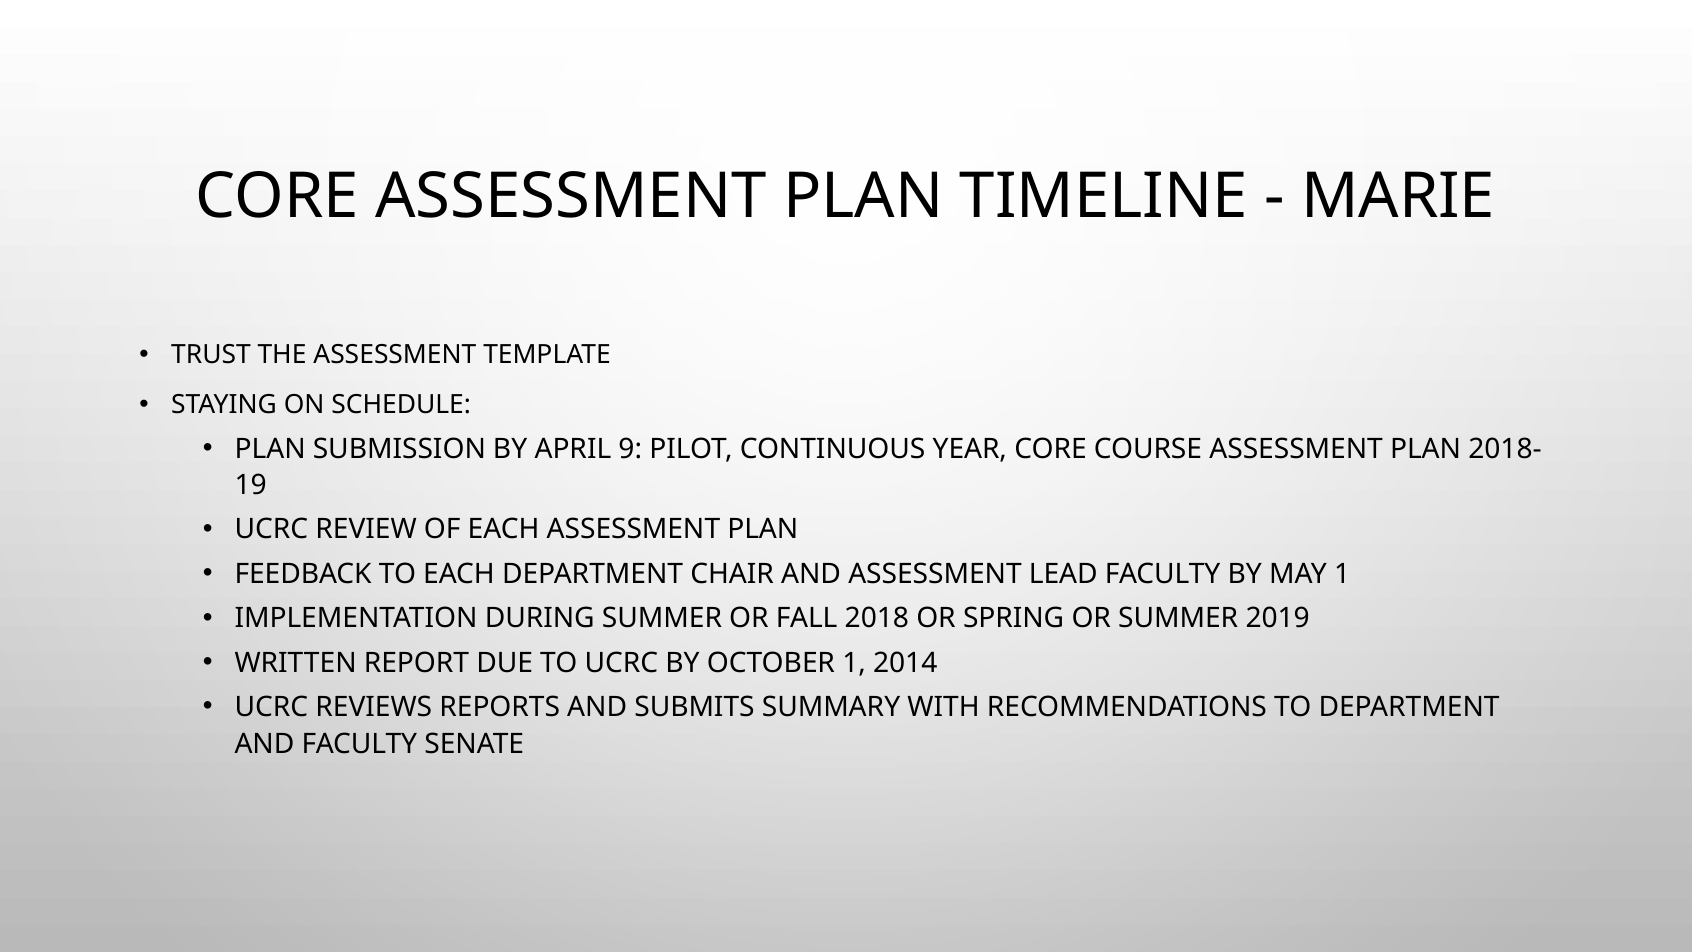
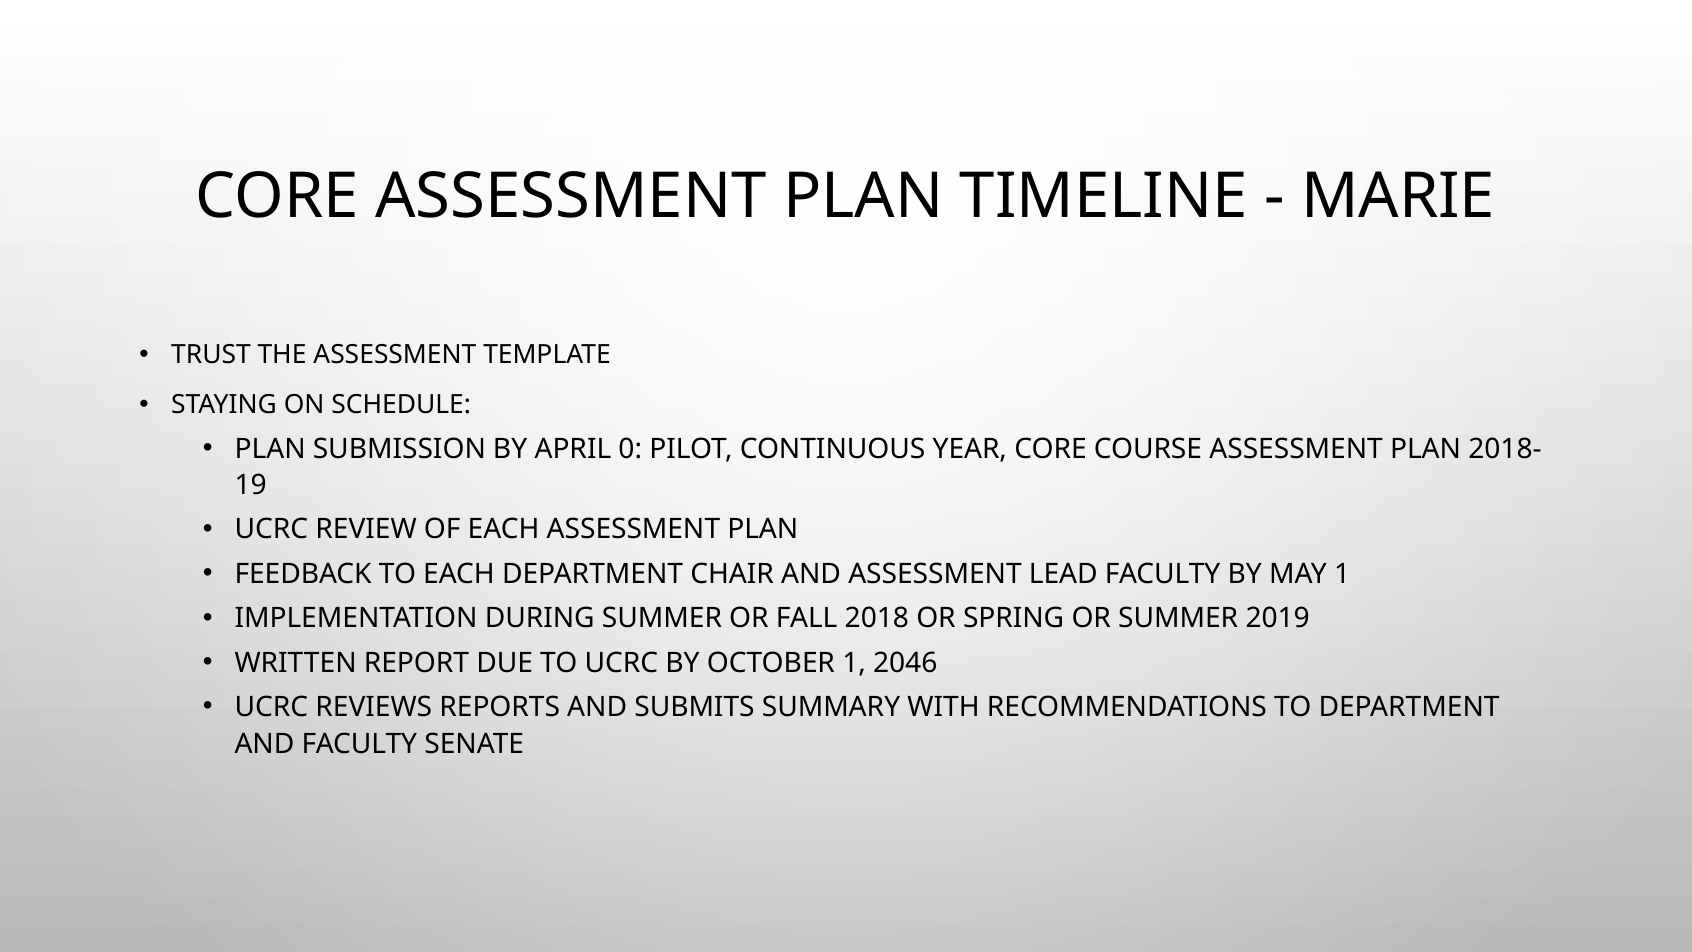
9: 9 -> 0
2014: 2014 -> 2046
